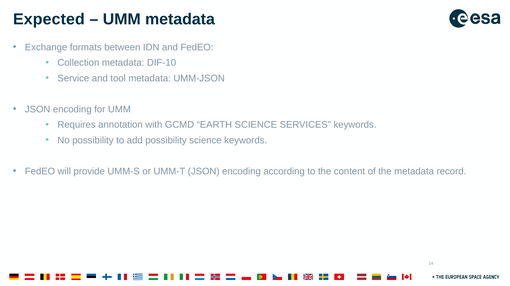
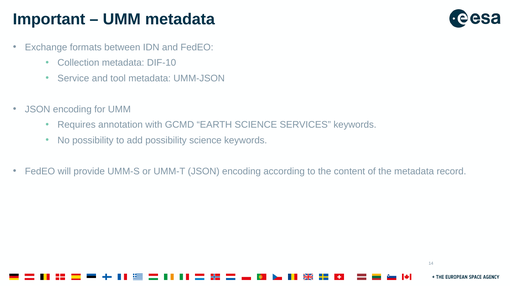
Expected: Expected -> Important
